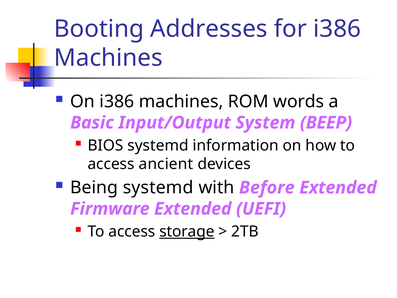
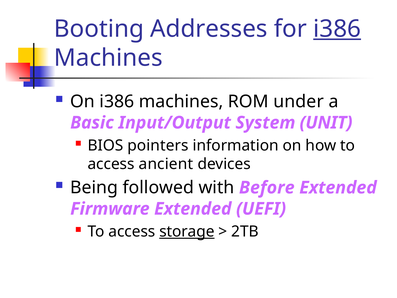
i386 at (337, 29) underline: none -> present
words: words -> under
BEEP: BEEP -> UNIT
BIOS systemd: systemd -> pointers
Being systemd: systemd -> followed
